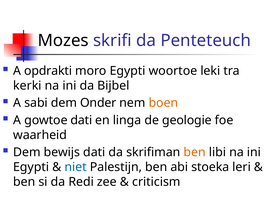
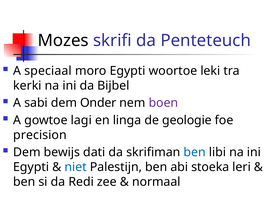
opdrakti: opdrakti -> speciaal
boen colour: orange -> purple
gowtoe dati: dati -> lagi
waarheid: waarheid -> precision
ben at (195, 152) colour: orange -> blue
criticism: criticism -> normaal
